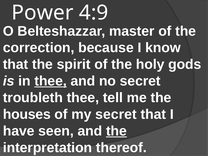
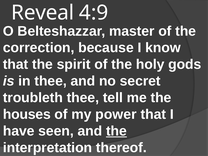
Power: Power -> Reveal
thee at (51, 81) underline: present -> none
my secret: secret -> power
